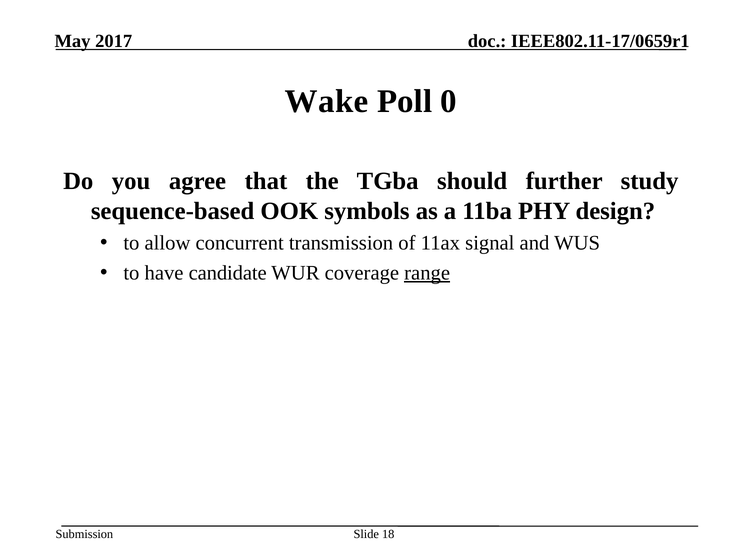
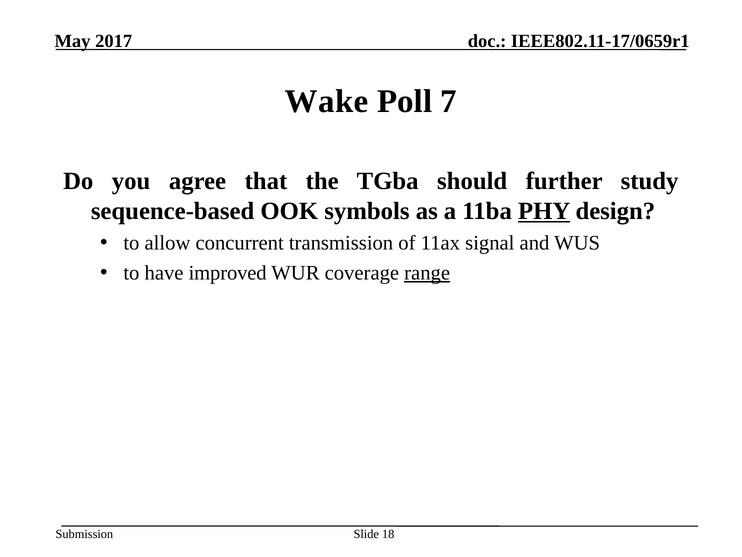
0: 0 -> 7
PHY underline: none -> present
candidate: candidate -> improved
